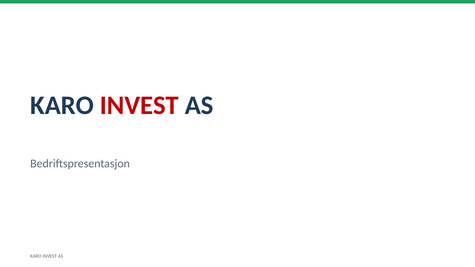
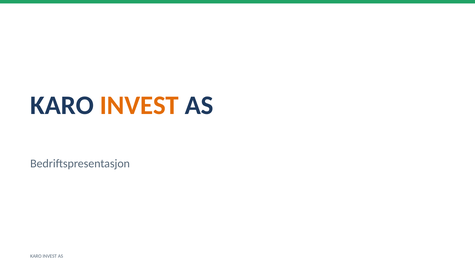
INVEST at (139, 105) colour: red -> orange
